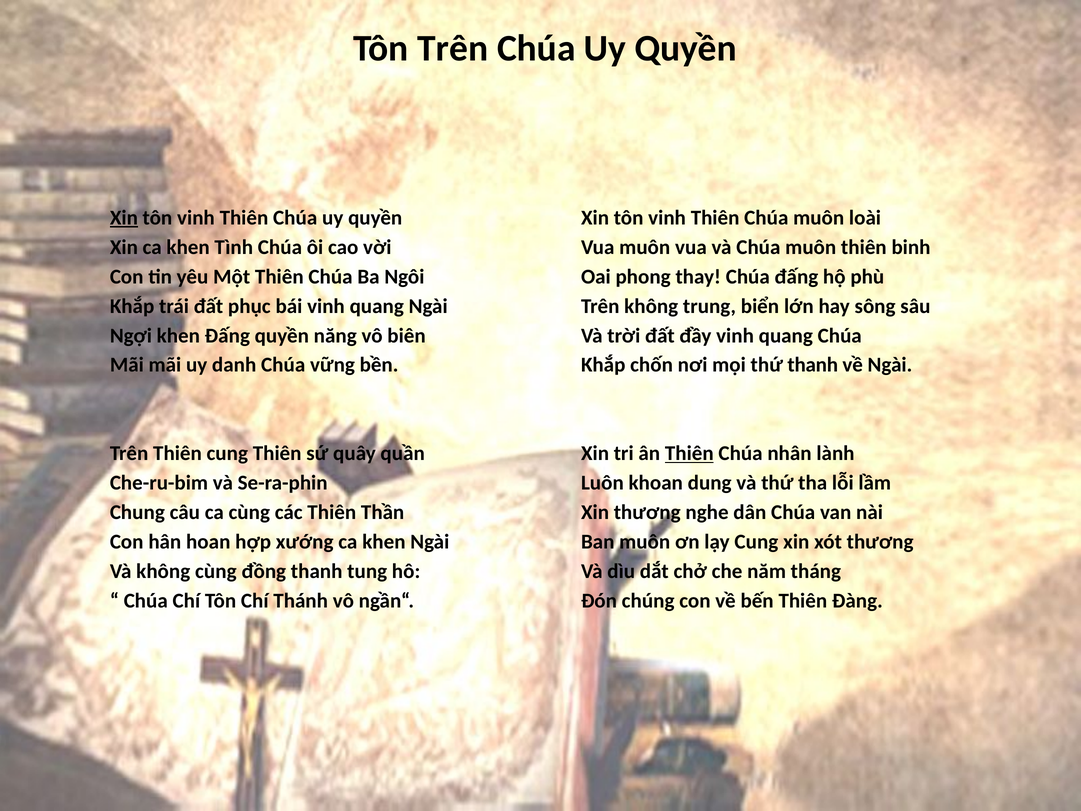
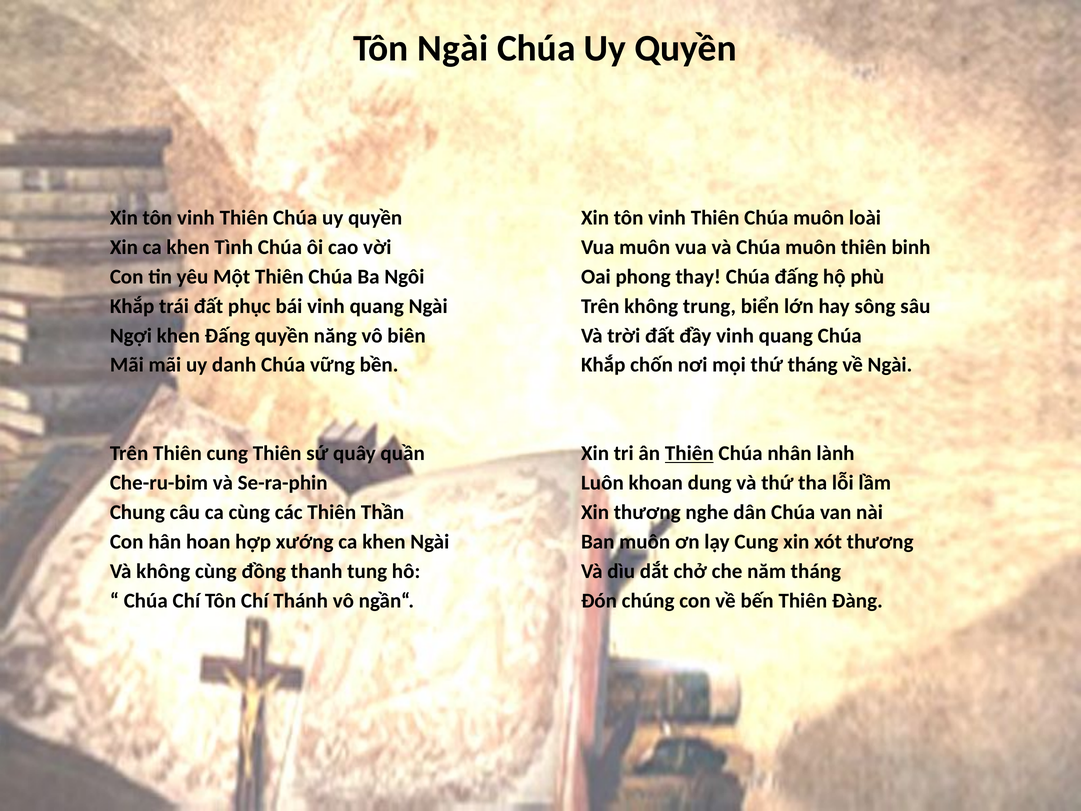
Tôn Trên: Trên -> Ngài
Xin at (124, 218) underline: present -> none
thứ thanh: thanh -> tháng
